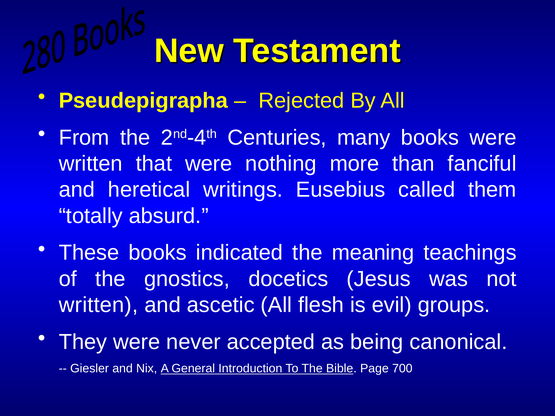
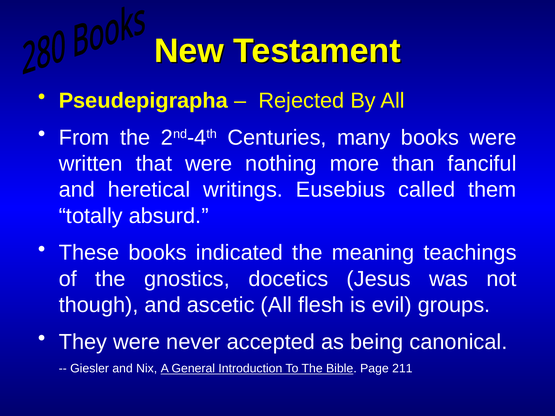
written at (99, 305): written -> though
700: 700 -> 211
